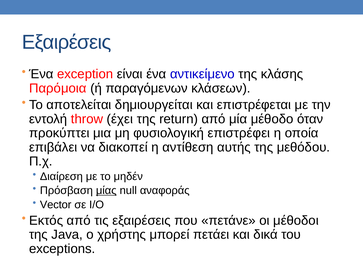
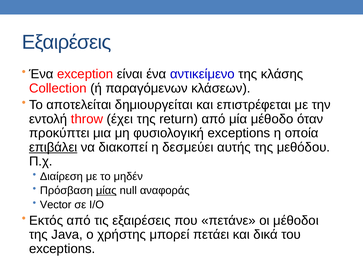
Παρόμοια: Παρόμοια -> Collection
φυσιολογική επιστρέφει: επιστρέφει -> exceptions
επιβάλει underline: none -> present
αντίθεση: αντίθεση -> δεσμεύει
